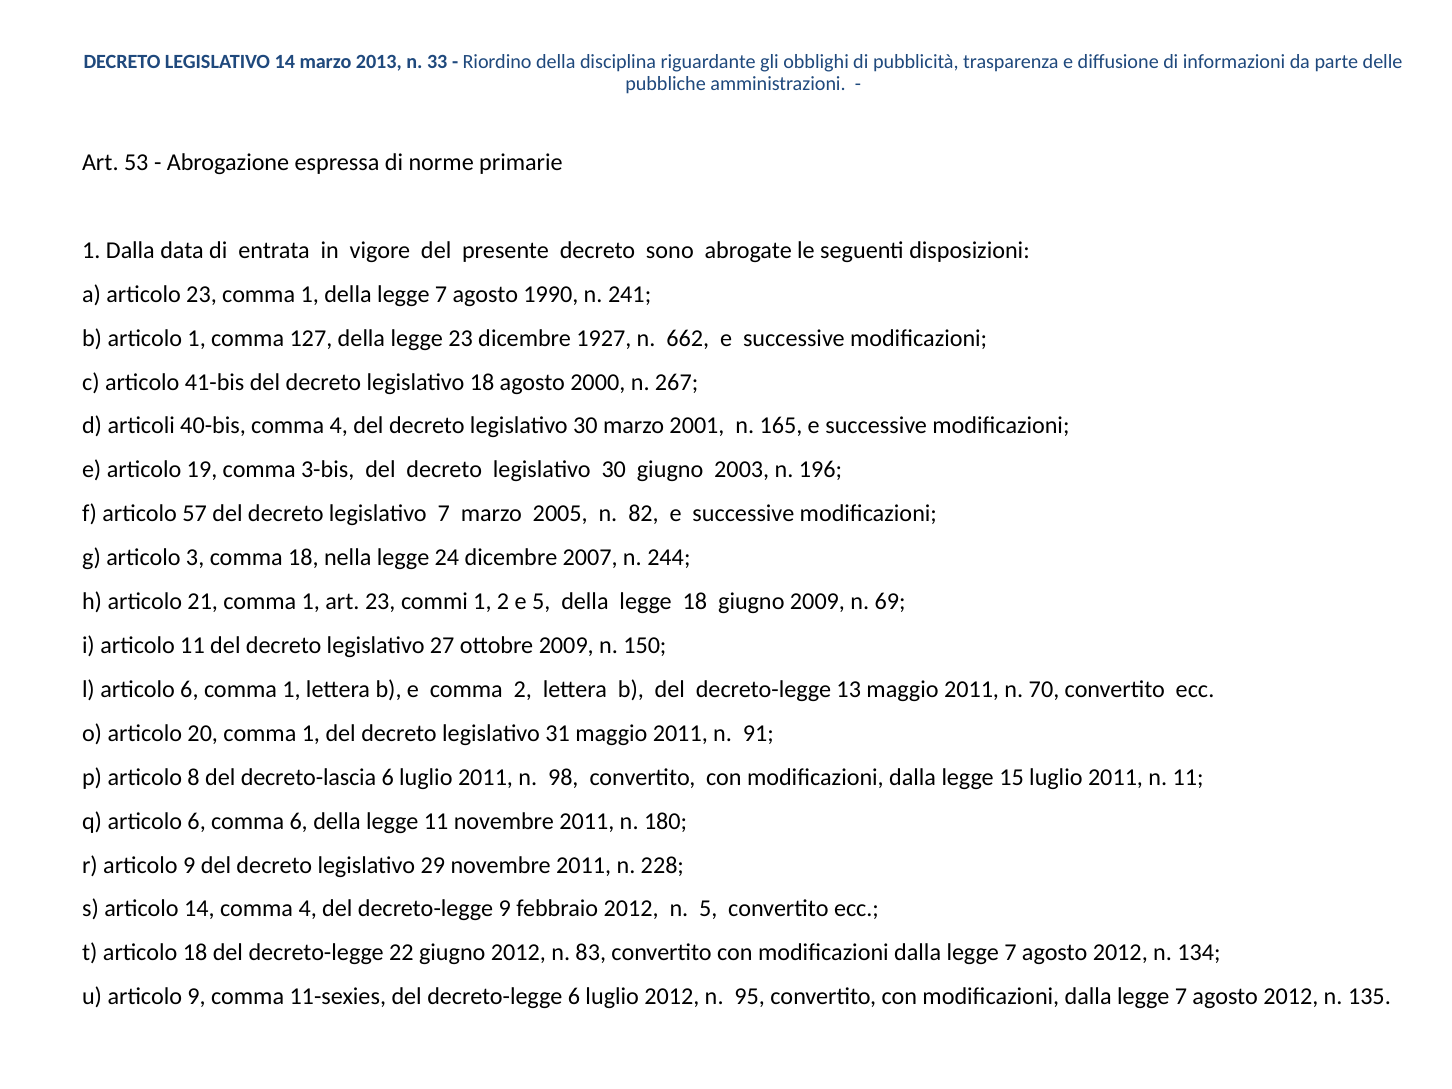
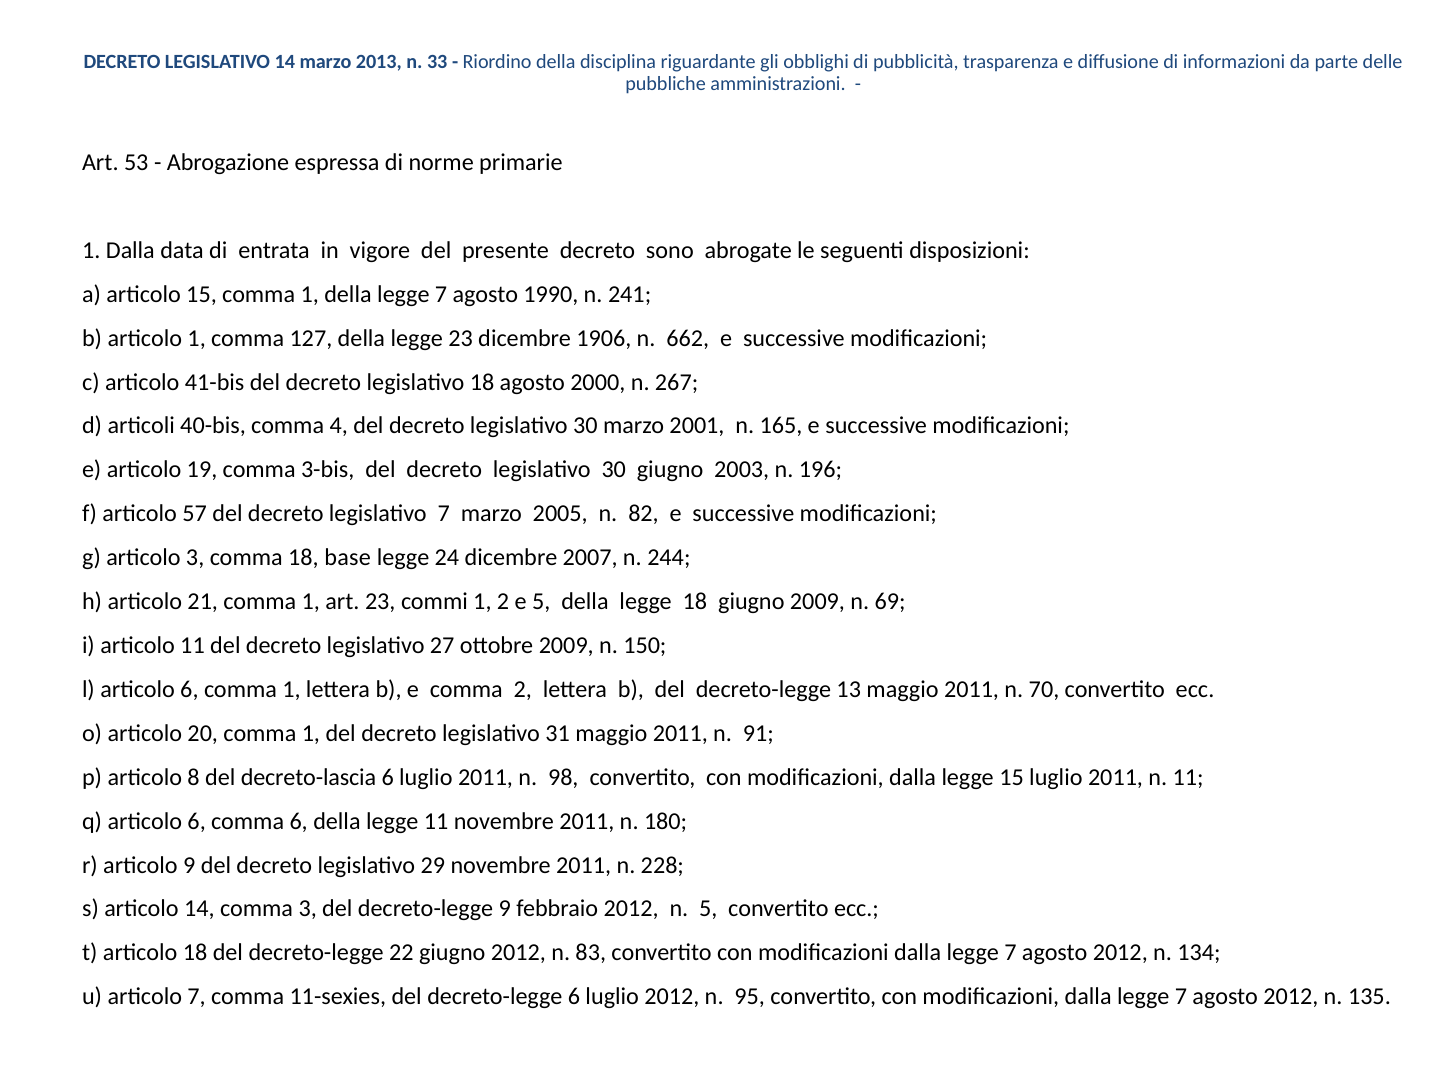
articolo 23: 23 -> 15
1927: 1927 -> 1906
nella: nella -> base
14 comma 4: 4 -> 3
u articolo 9: 9 -> 7
